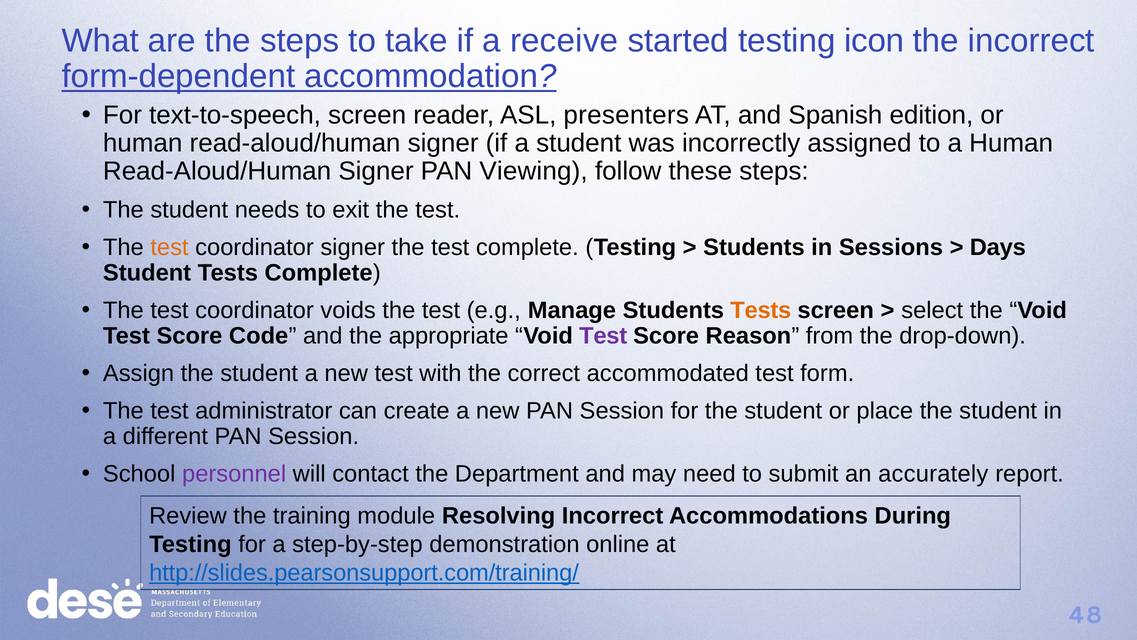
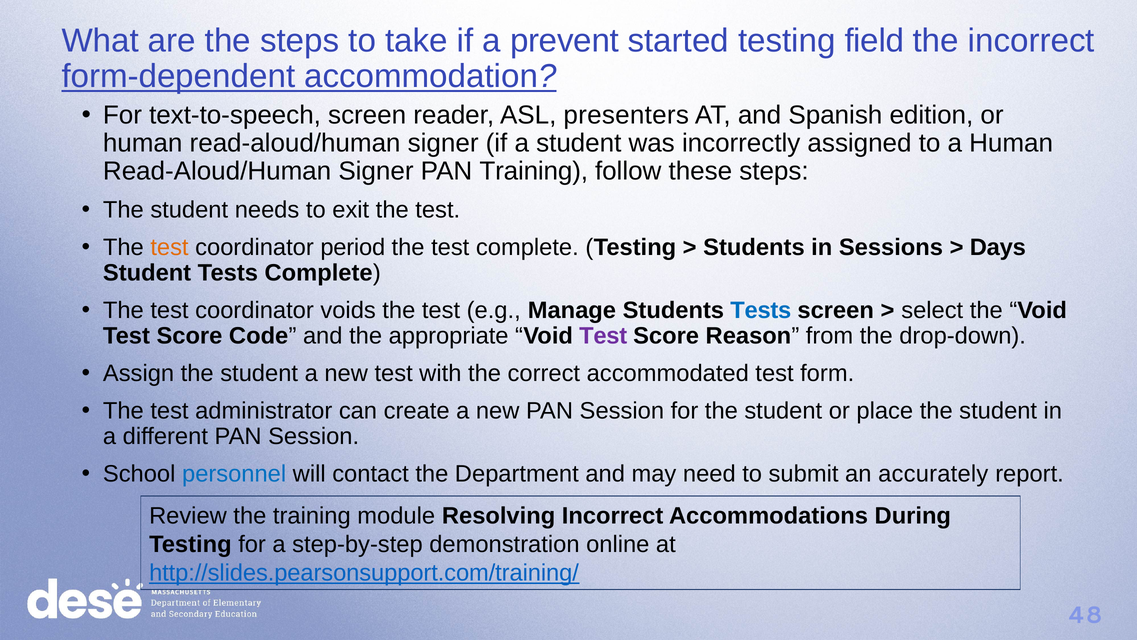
receive: receive -> prevent
icon: icon -> field
PAN Viewing: Viewing -> Training
coordinator signer: signer -> period
Tests at (761, 310) colour: orange -> blue
personnel colour: purple -> blue
